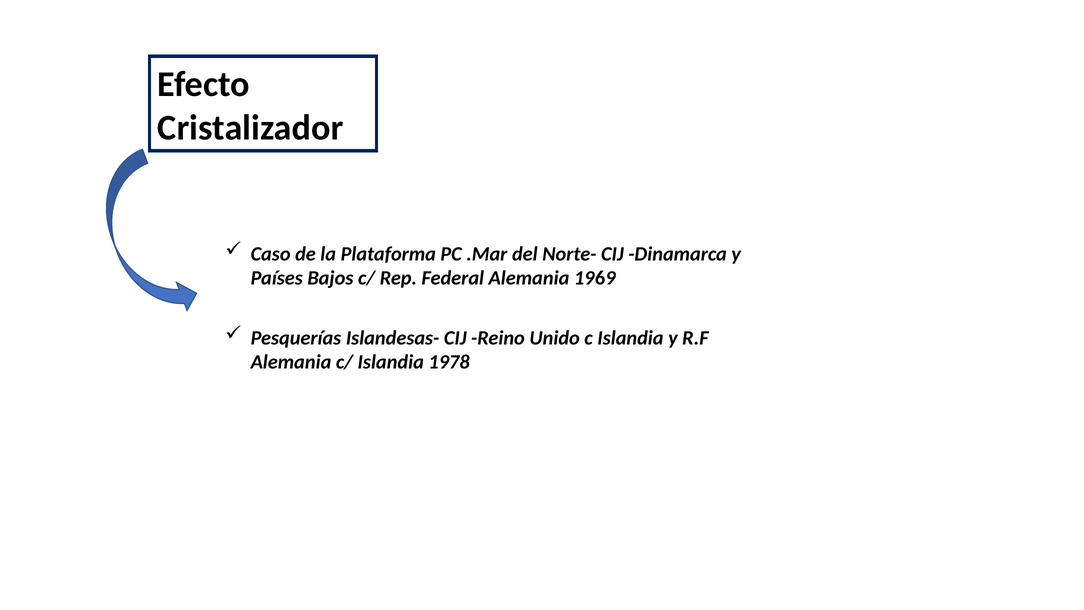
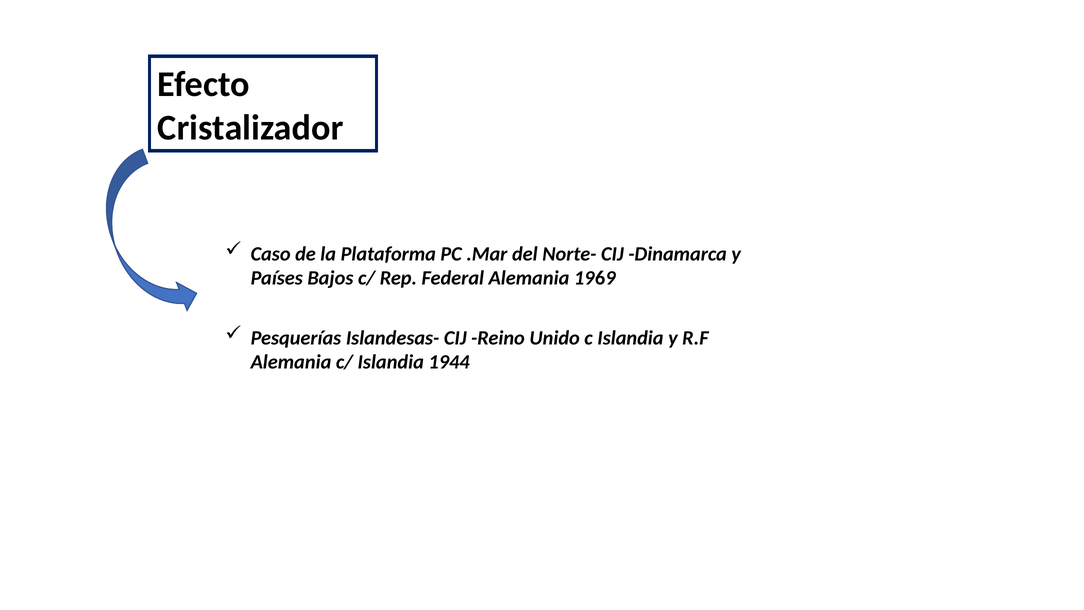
1978: 1978 -> 1944
